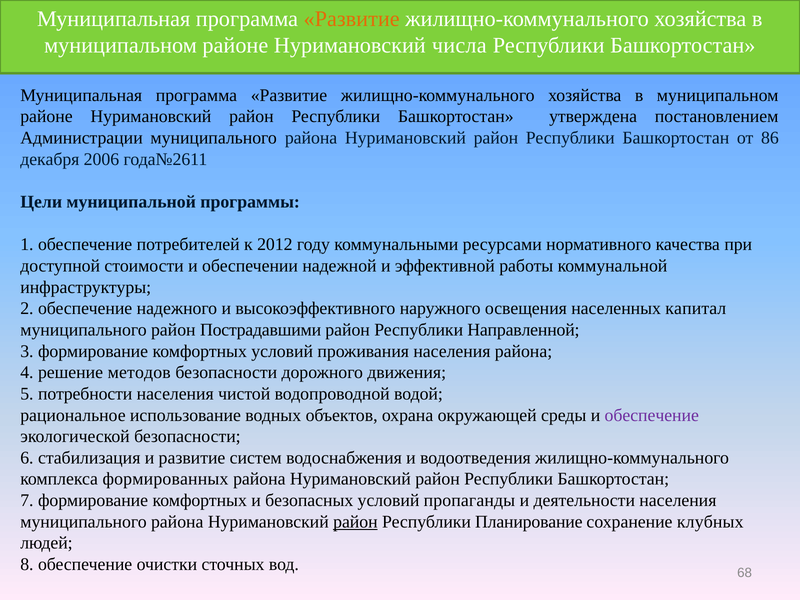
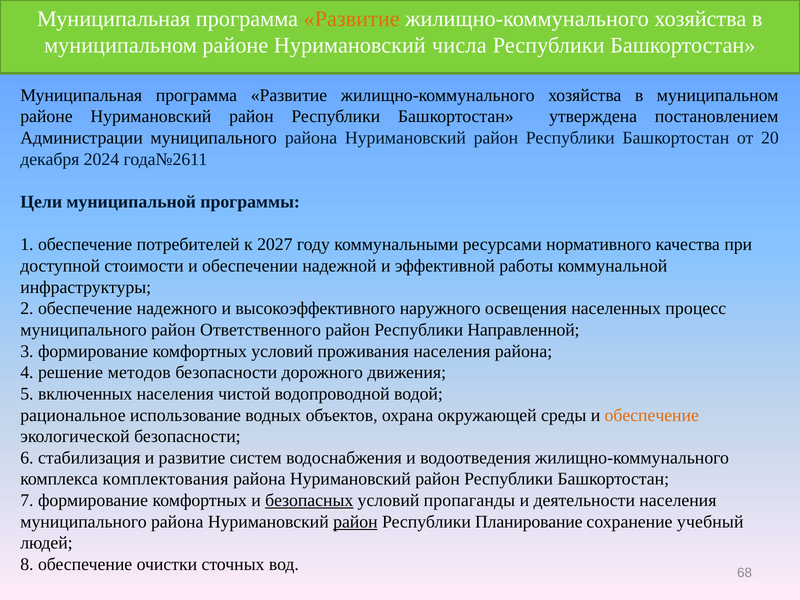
86: 86 -> 20
2006: 2006 -> 2024
2012: 2012 -> 2027
капитал: капитал -> процесс
Пострадавшими: Пострадавшими -> Ответственного
потребности: потребности -> включенных
обеспечение at (652, 415) colour: purple -> orange
формированных: формированных -> комплектования
безопасных underline: none -> present
клубных: клубных -> учебный
